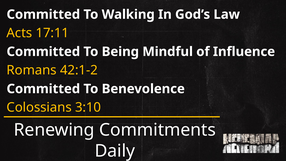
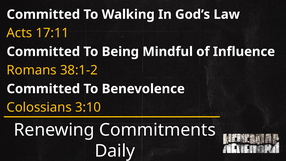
42:1-2: 42:1-2 -> 38:1-2
